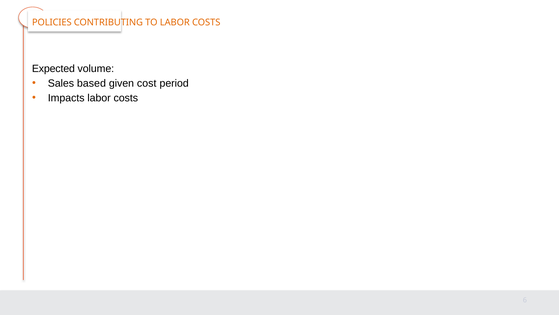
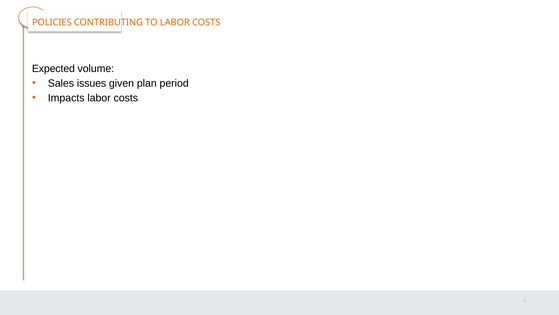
based: based -> issues
cost: cost -> plan
